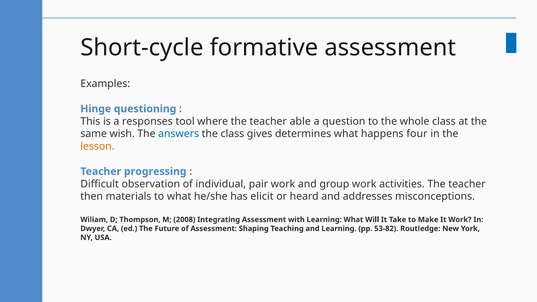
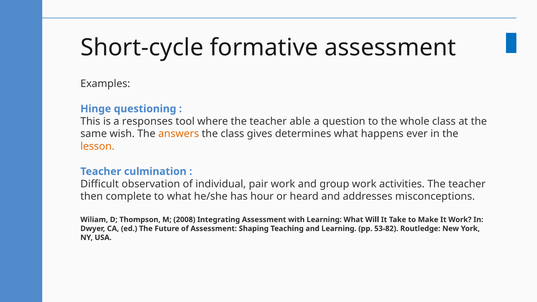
answers colour: blue -> orange
four: four -> ever
progressing: progressing -> culmination
materials: materials -> complete
elicit: elicit -> hour
